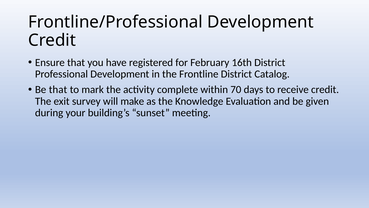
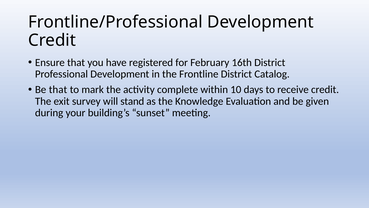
70: 70 -> 10
make: make -> stand
